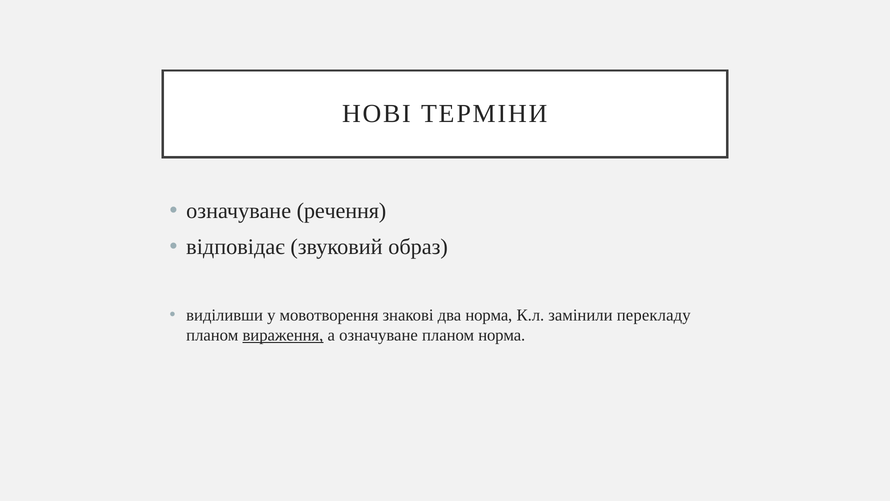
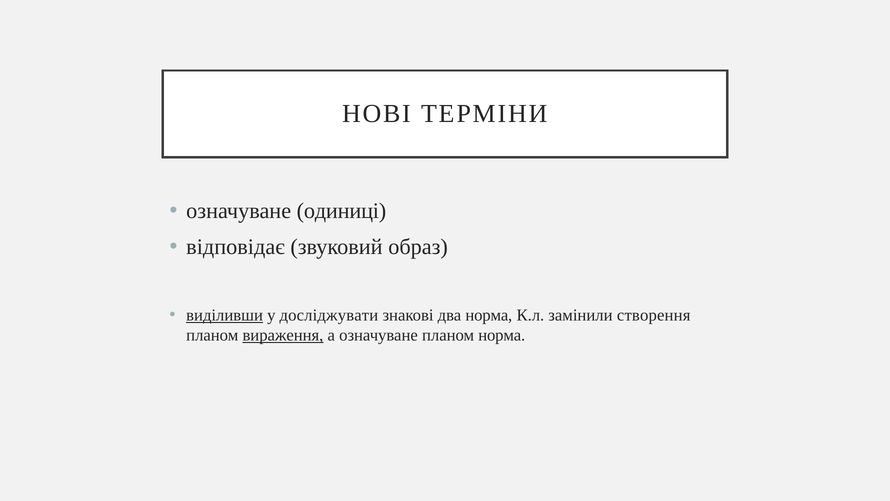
речення: речення -> одиниці
виділивши underline: none -> present
мовотворення: мовотворення -> досліджувати
перекладу: перекладу -> створення
